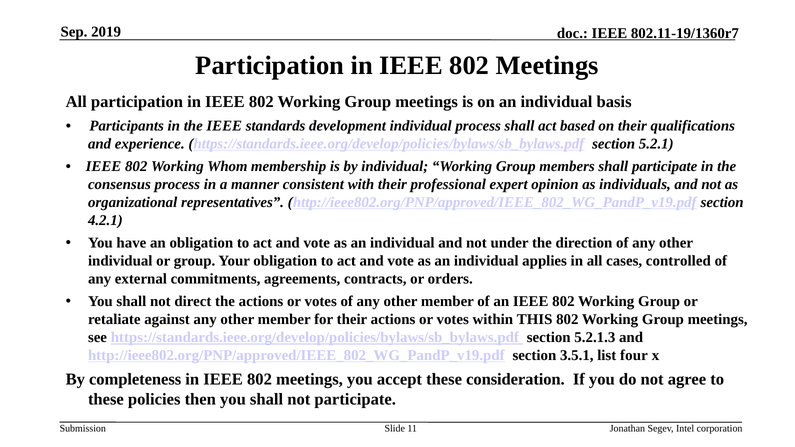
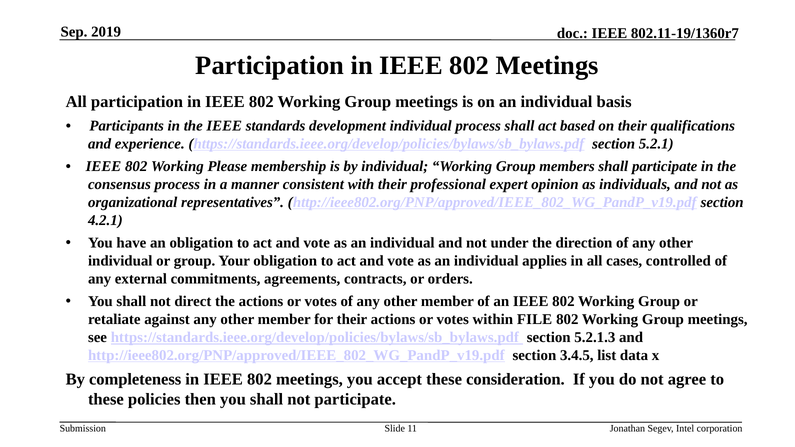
Whom: Whom -> Please
THIS: THIS -> FILE
3.5.1: 3.5.1 -> 3.4.5
four: four -> data
